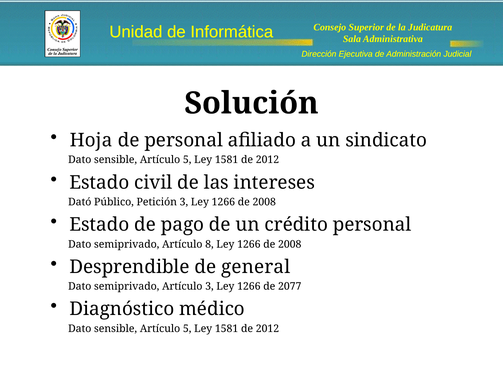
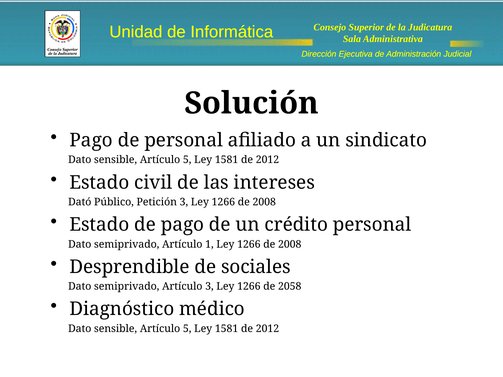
Hoja at (91, 140): Hoja -> Pago
8: 8 -> 1
general: general -> sociales
2077: 2077 -> 2058
